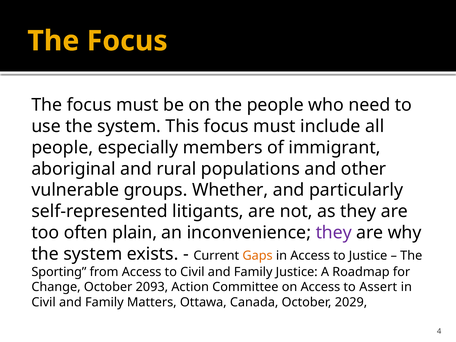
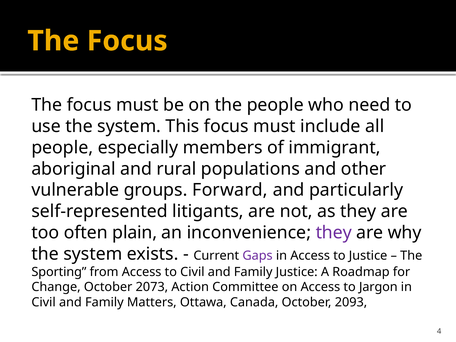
Whether: Whether -> Forward
Gaps colour: orange -> purple
2093: 2093 -> 2073
Assert: Assert -> Jargon
2029: 2029 -> 2093
